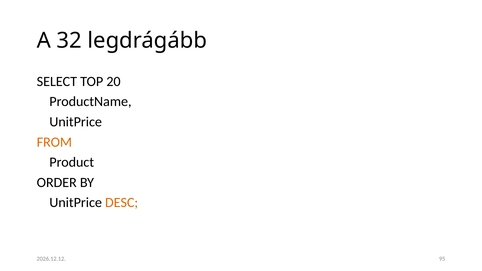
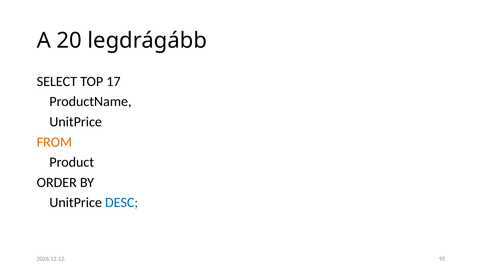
32: 32 -> 20
20: 20 -> 17
DESC colour: orange -> blue
